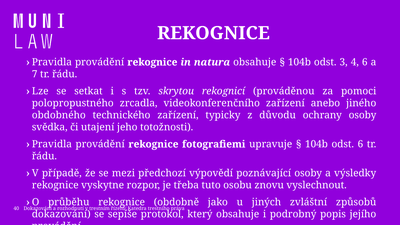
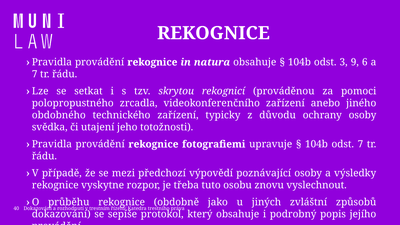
4: 4 -> 9
odst 6: 6 -> 7
